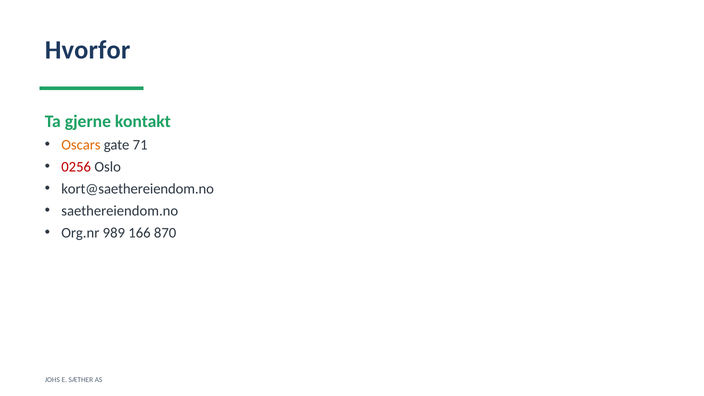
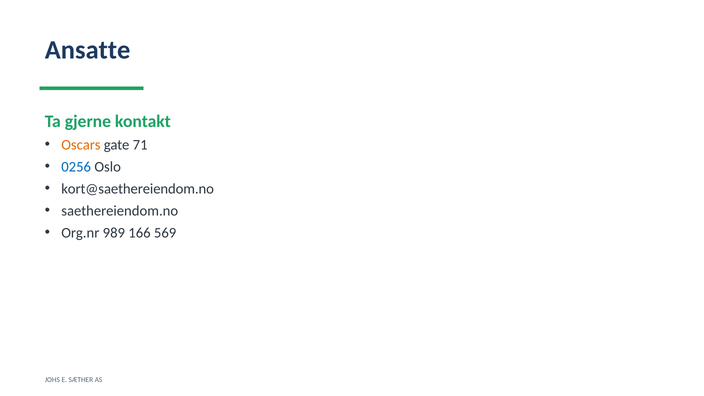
Hvorfor: Hvorfor -> Ansatte
0256 colour: red -> blue
870: 870 -> 569
